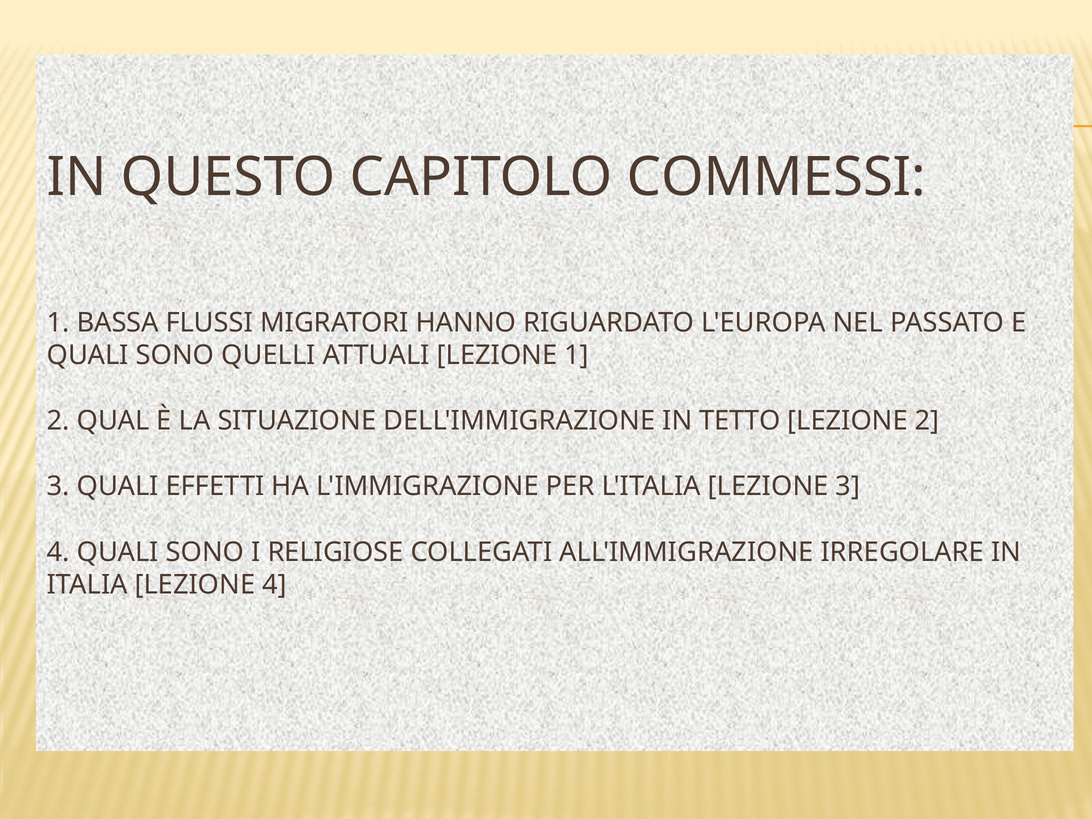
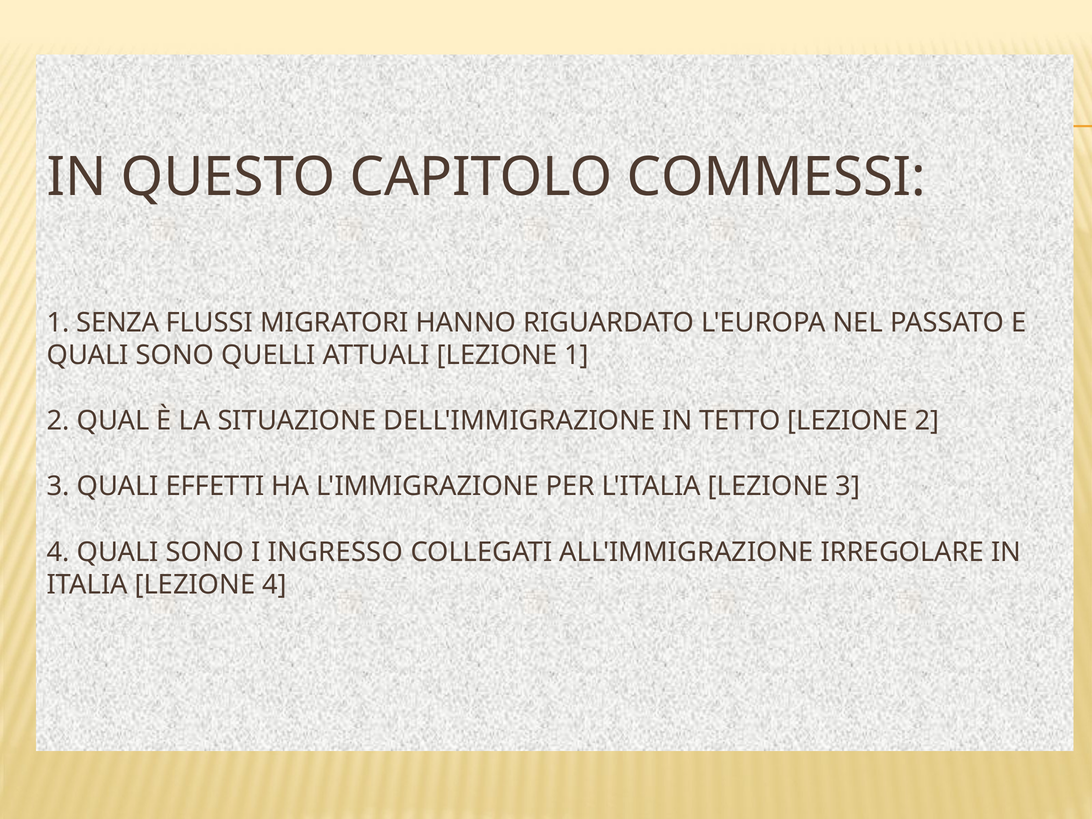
BASSA: BASSA -> SENZA
RELIGIOSE: RELIGIOSE -> INGRESSO
